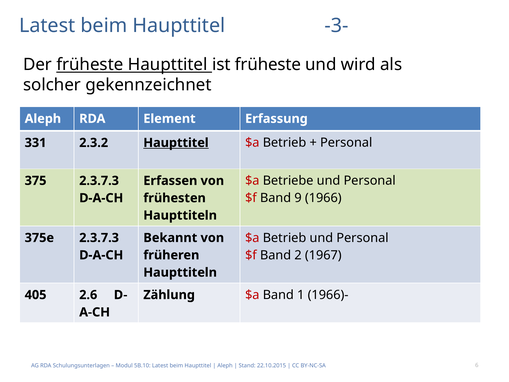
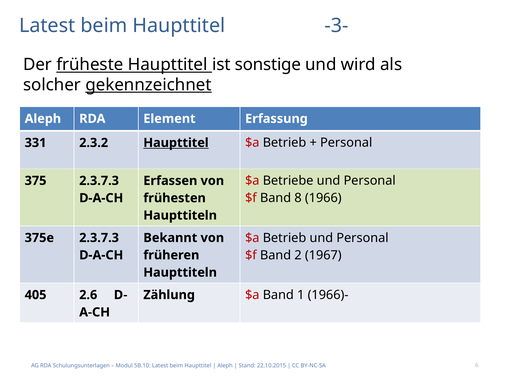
ist früheste: früheste -> sonstige
gekennzeichnet underline: none -> present
9: 9 -> 8
